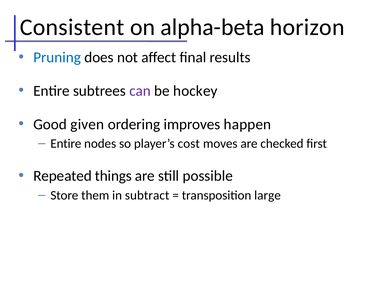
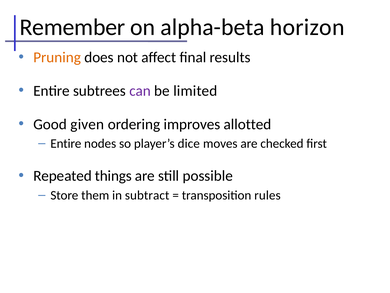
Consistent: Consistent -> Remember
Pruning colour: blue -> orange
hockey: hockey -> limited
happen: happen -> allotted
cost: cost -> dice
large: large -> rules
